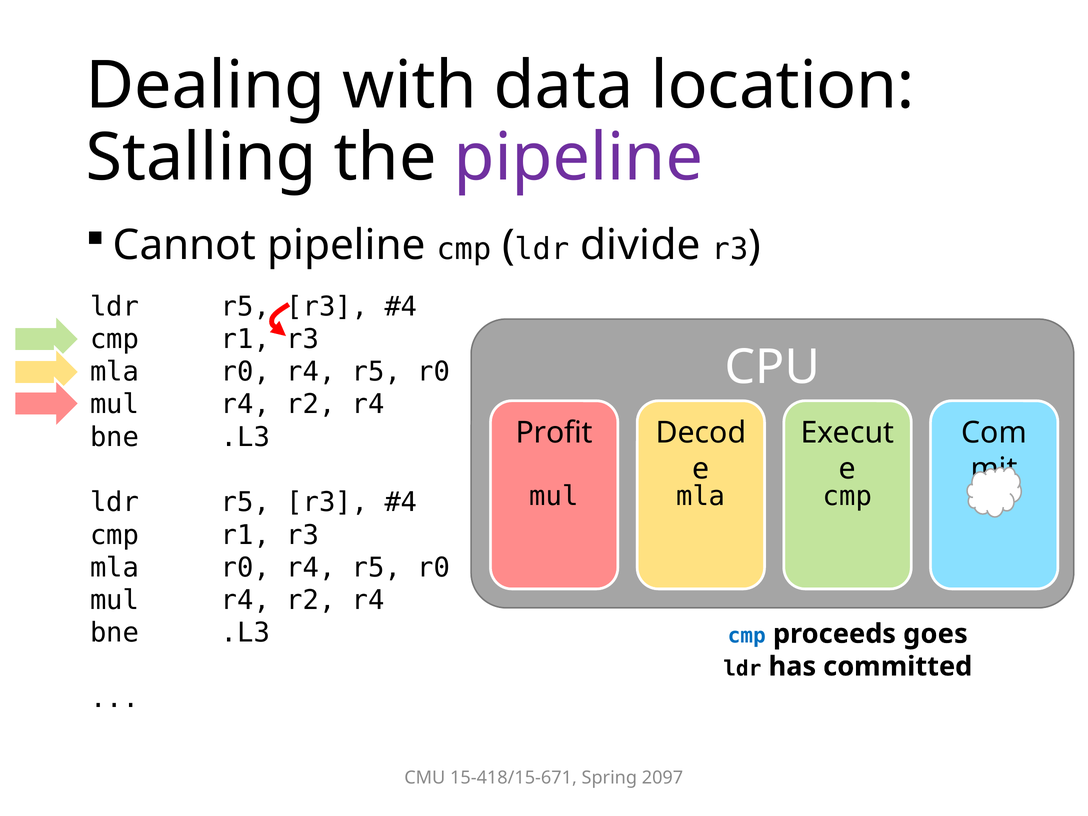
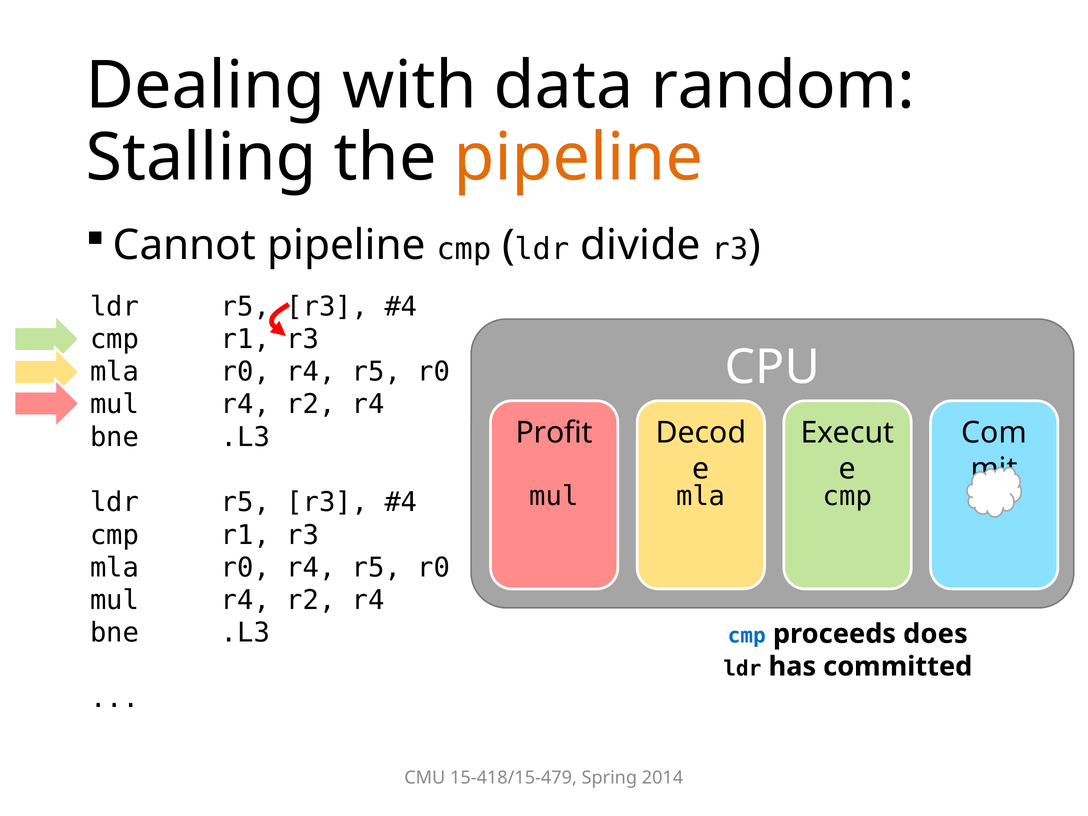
location: location -> random
pipeline at (578, 158) colour: purple -> orange
goes: goes -> does
15-418/15-671: 15-418/15-671 -> 15-418/15-479
2097: 2097 -> 2014
